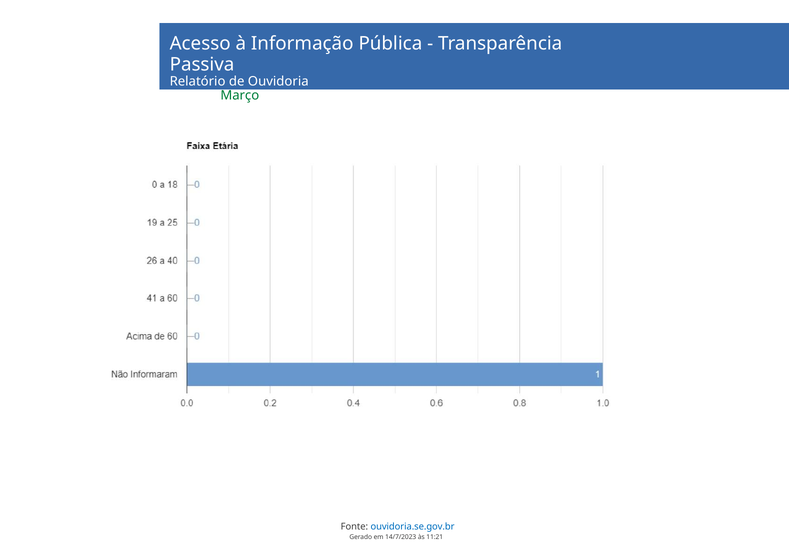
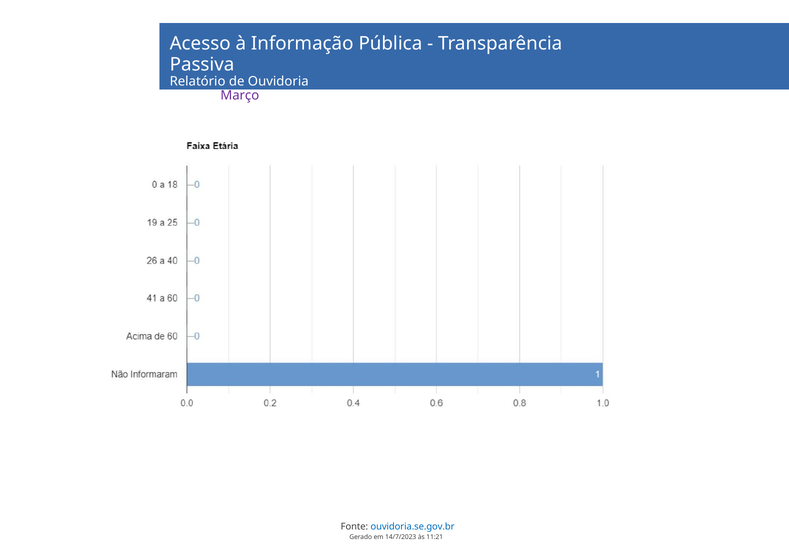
Março at (240, 96) colour: green -> purple
